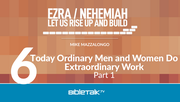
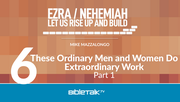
Today: Today -> These
